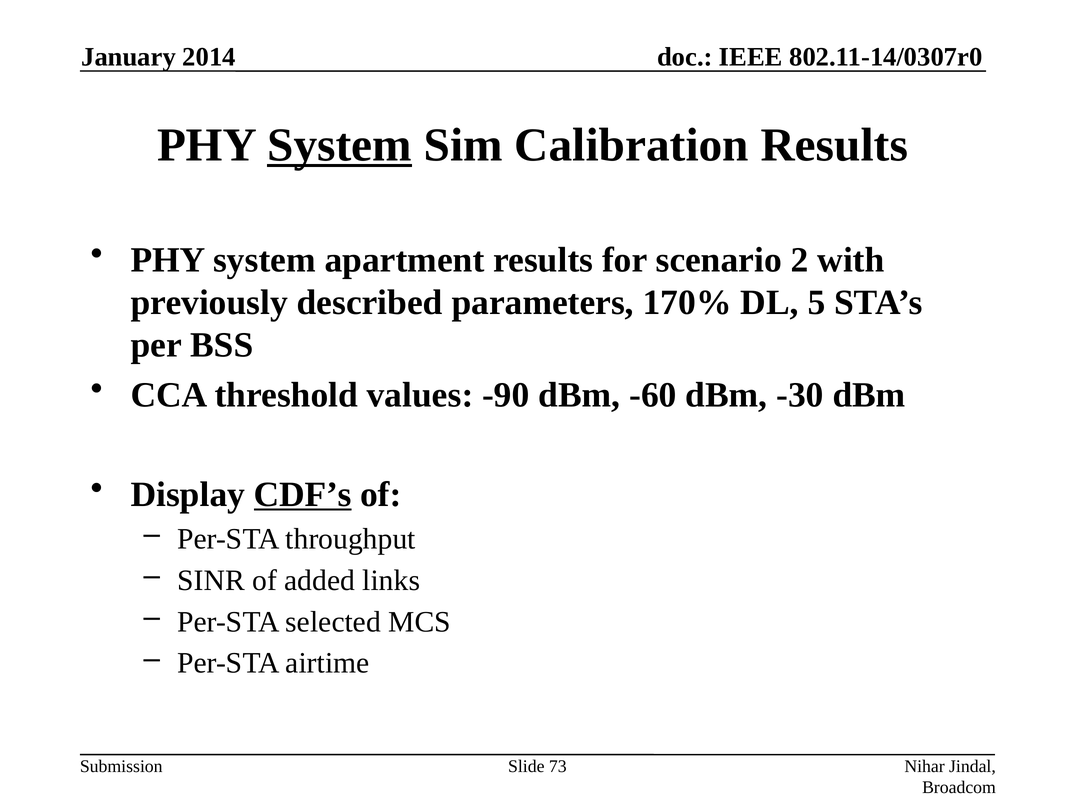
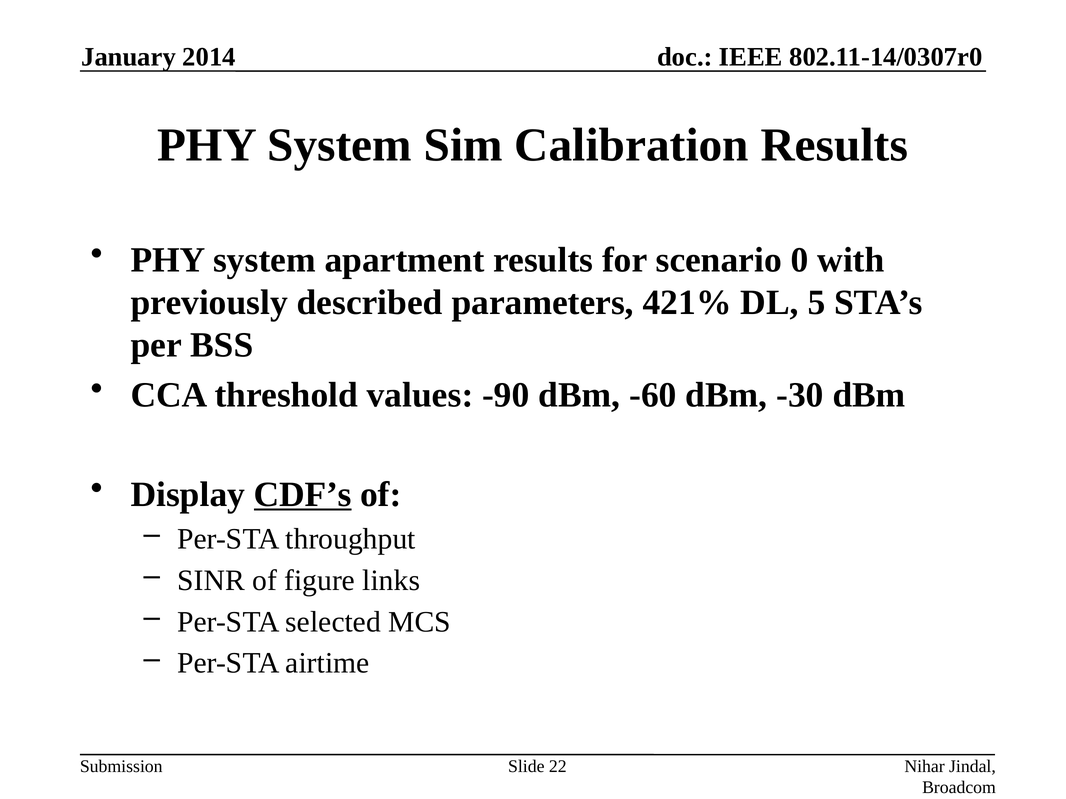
System at (340, 145) underline: present -> none
2: 2 -> 0
170%: 170% -> 421%
added: added -> figure
73: 73 -> 22
